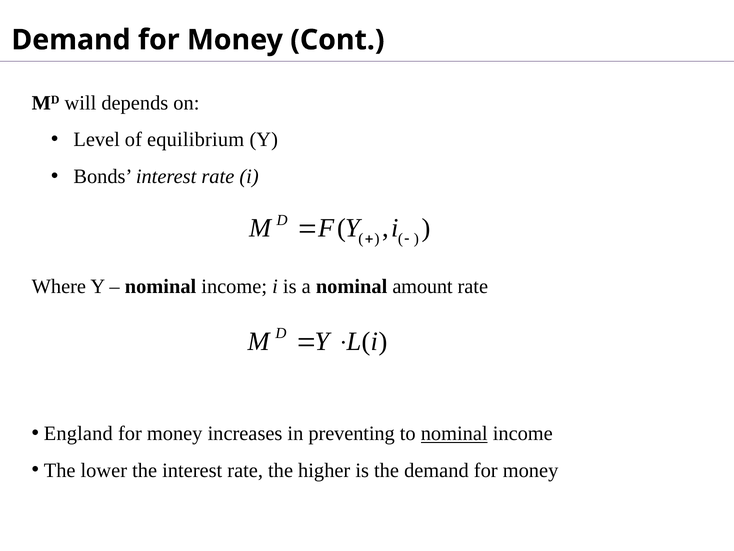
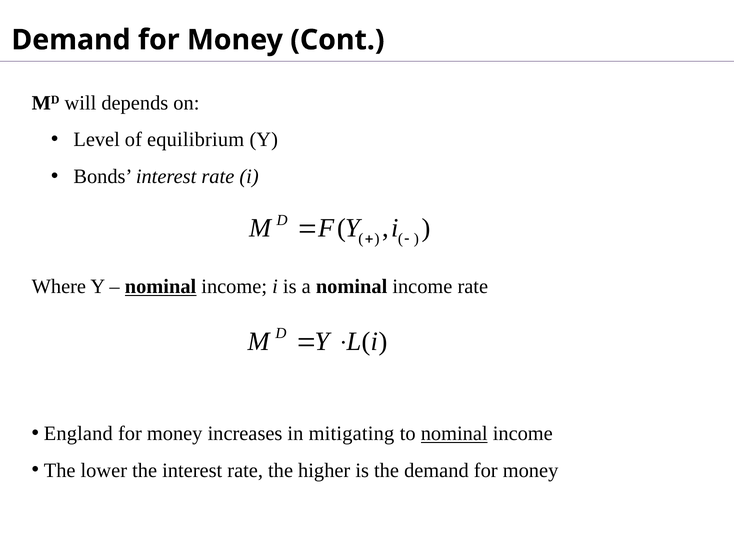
nominal at (161, 286) underline: none -> present
a nominal amount: amount -> income
preventing: preventing -> mitigating
